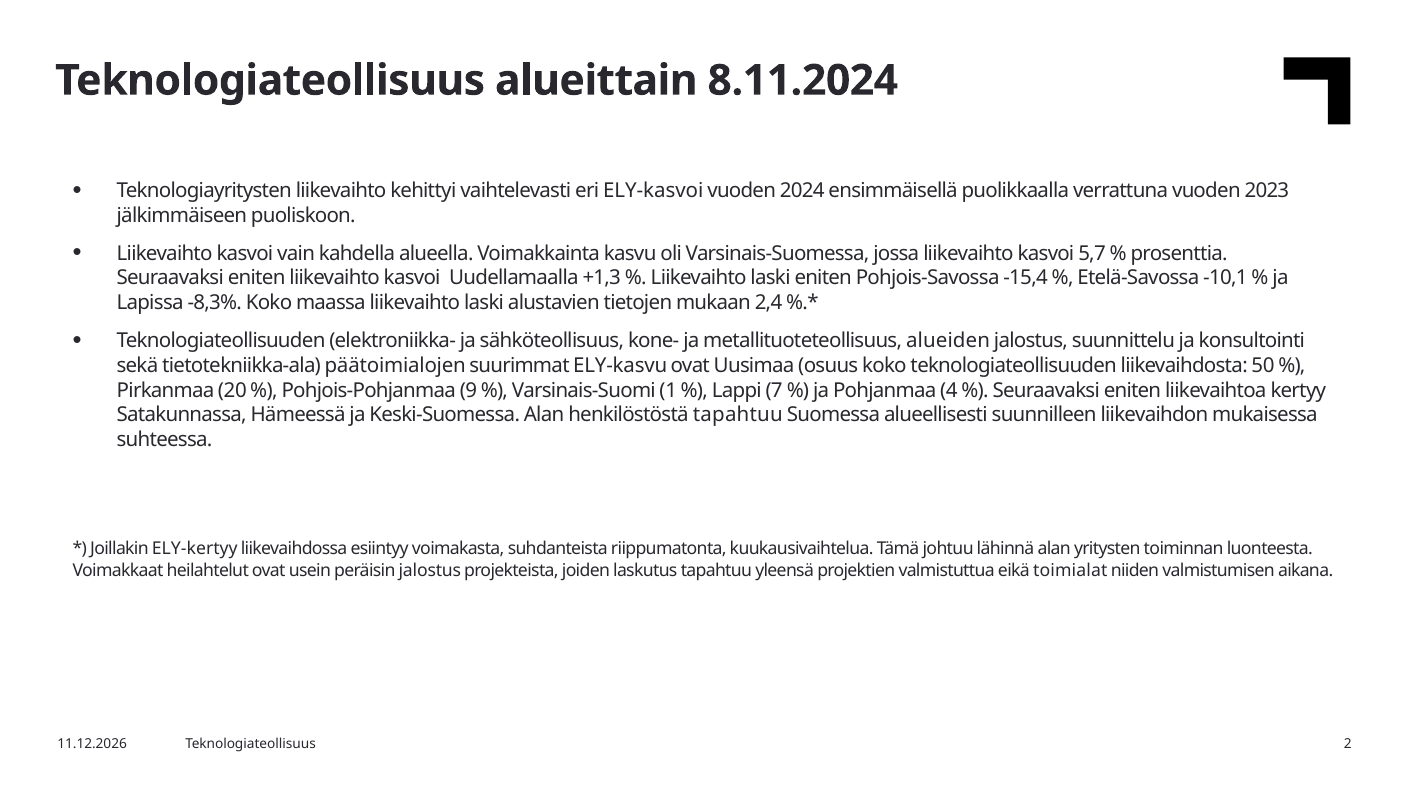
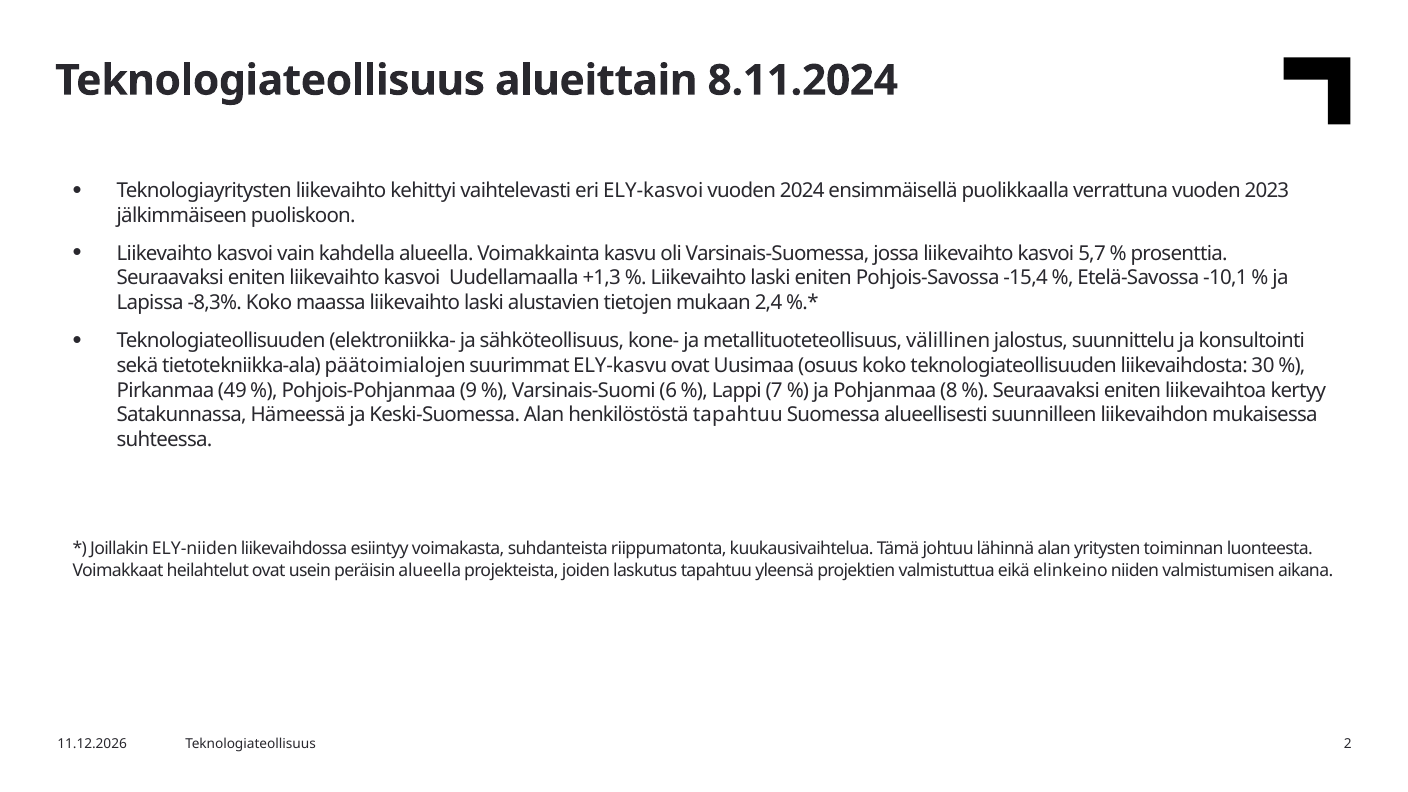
alueiden: alueiden -> välillinen
50: 50 -> 30
20: 20 -> 49
1: 1 -> 6
4: 4 -> 8
ELY-kertyy: ELY-kertyy -> ELY-niiden
peräisin jalostus: jalostus -> alueella
toimialat: toimialat -> elinkeino
